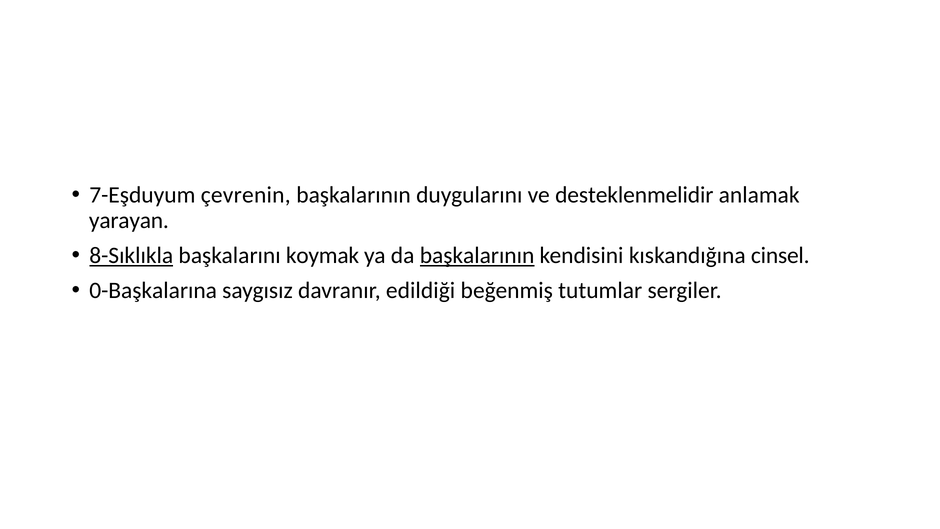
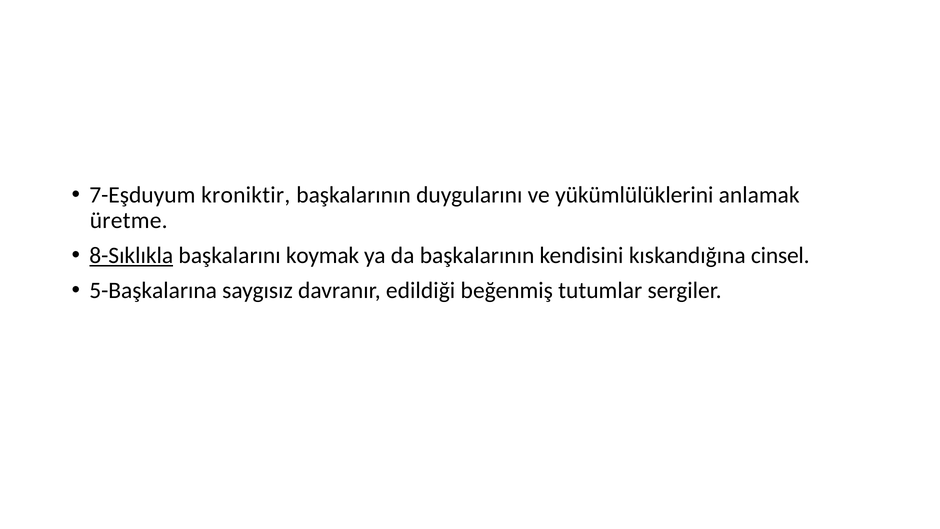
çevrenin: çevrenin -> kroniktir
desteklenmelidir: desteklenmelidir -> yükümlülüklerini
yarayan: yarayan -> üretme
başkalarının at (477, 255) underline: present -> none
0-Başkalarına: 0-Başkalarına -> 5-Başkalarına
